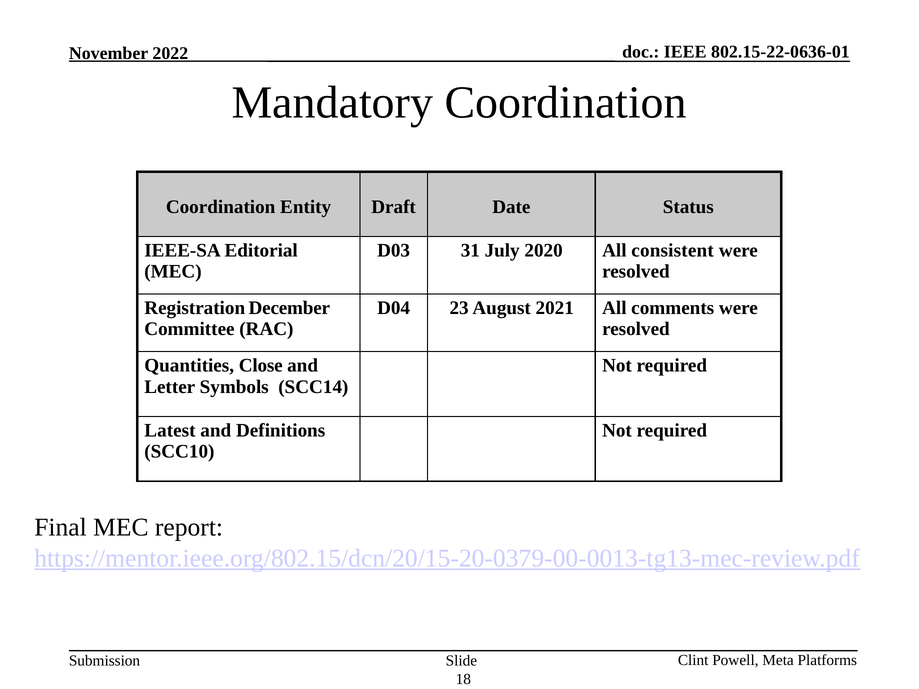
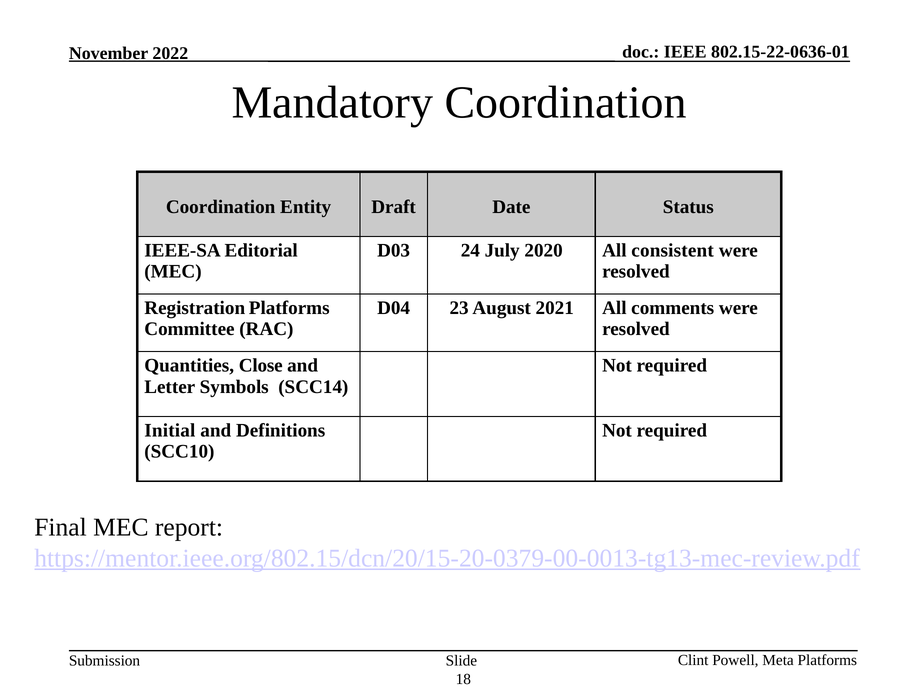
31: 31 -> 24
Registration December: December -> Platforms
Latest: Latest -> Initial
